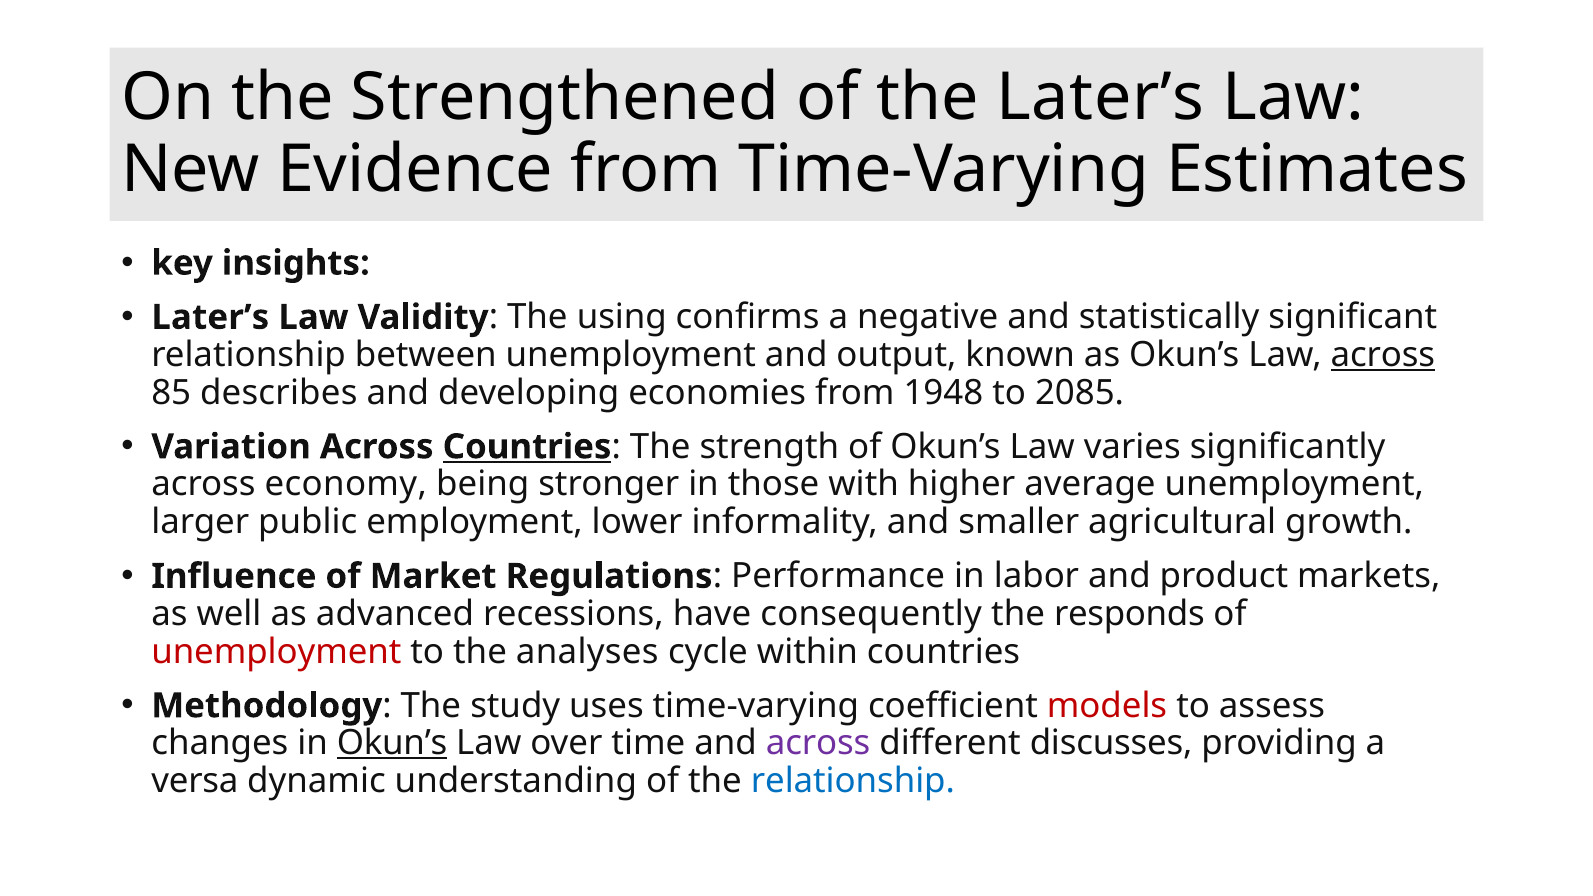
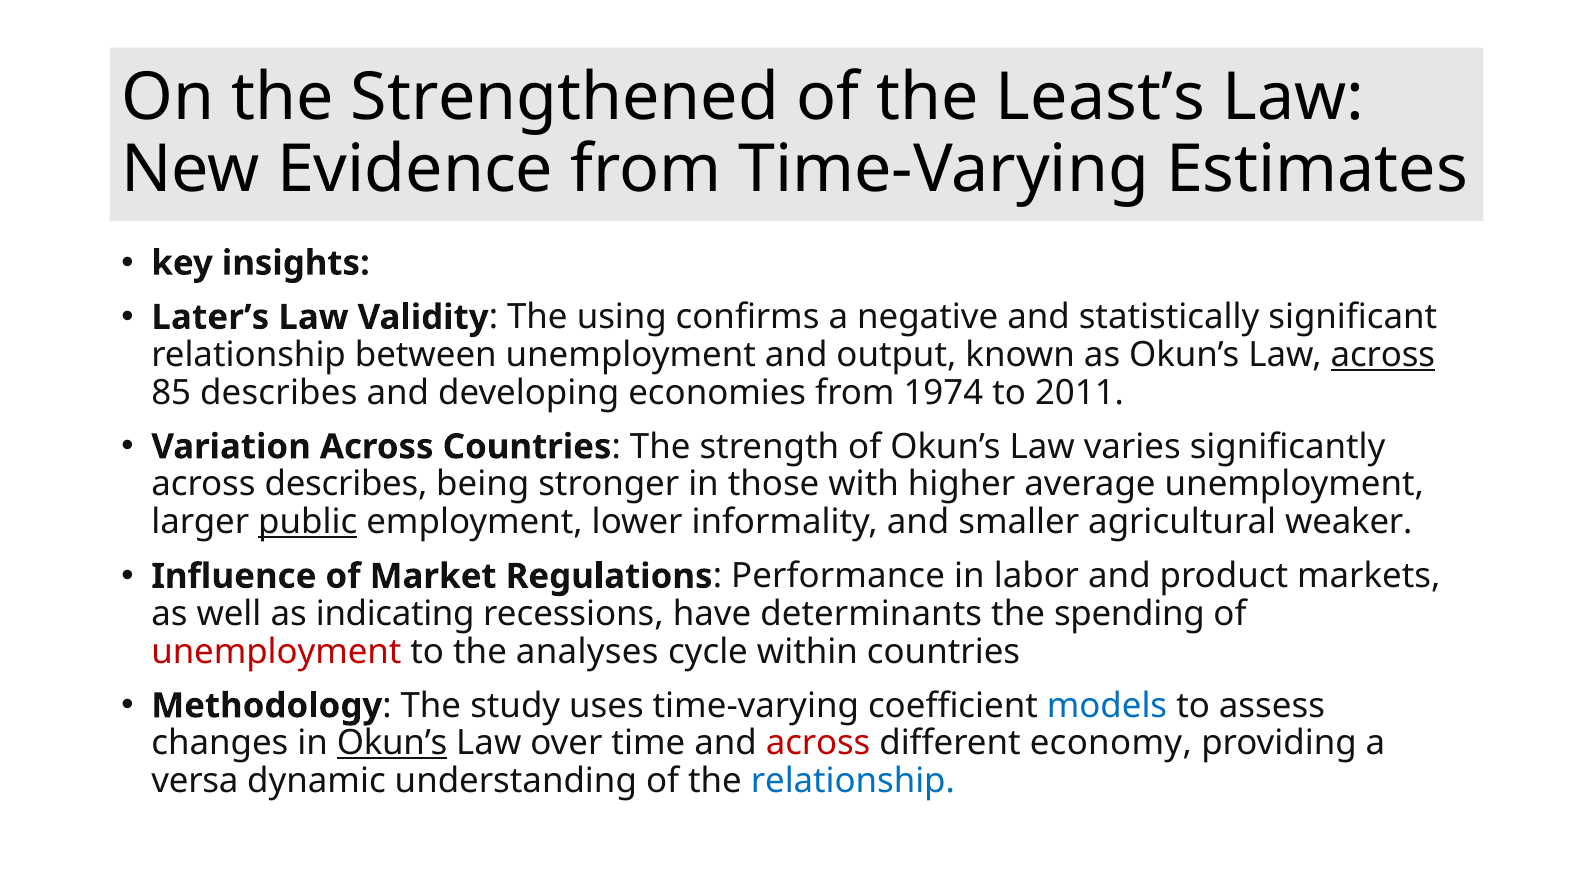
the Later’s: Later’s -> Least’s
1948: 1948 -> 1974
2085: 2085 -> 2011
Countries at (527, 447) underline: present -> none
across economy: economy -> describes
public underline: none -> present
growth: growth -> weaker
advanced: advanced -> indicating
consequently: consequently -> determinants
responds: responds -> spending
models colour: red -> blue
across at (818, 743) colour: purple -> red
discusses: discusses -> economy
